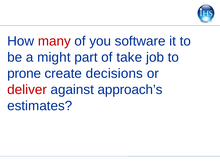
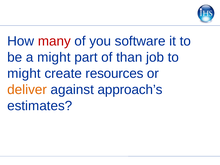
take: take -> than
prone at (24, 73): prone -> might
decisions: decisions -> resources
deliver colour: red -> orange
